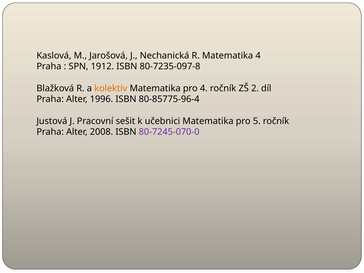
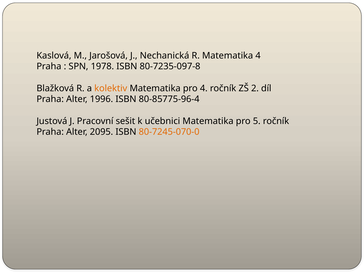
1912: 1912 -> 1978
2008: 2008 -> 2095
80-7245-070-0 colour: purple -> orange
